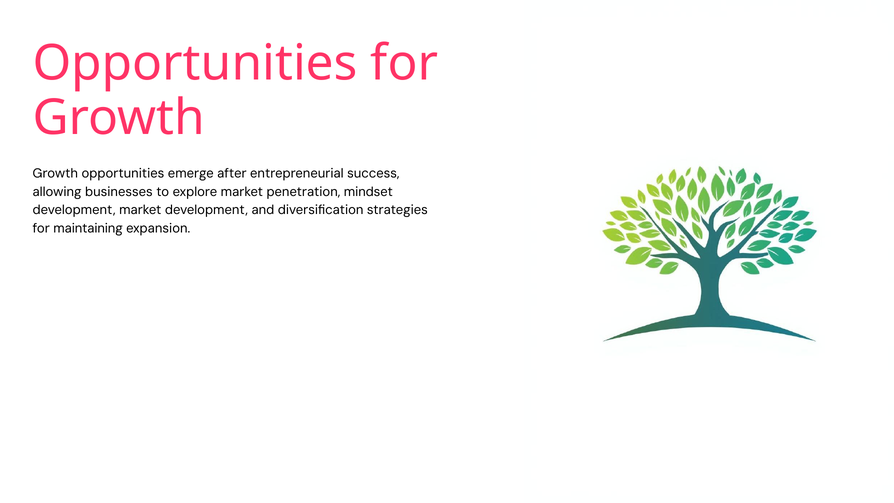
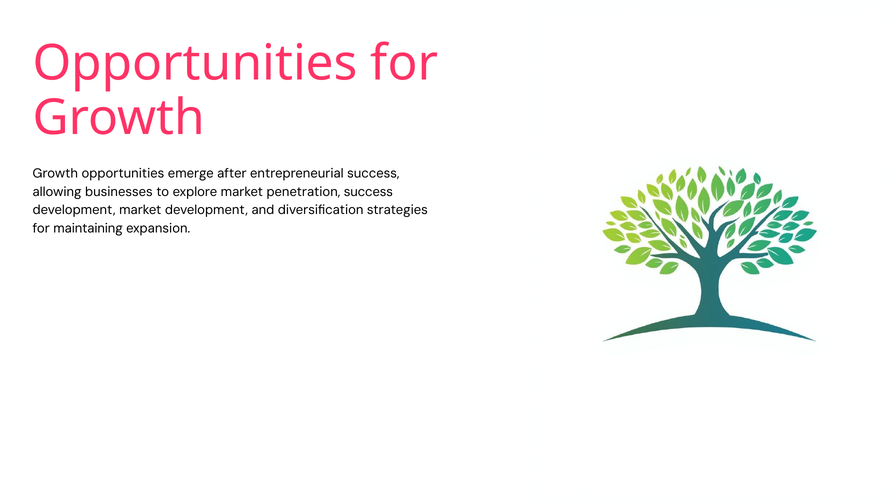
penetration mindset: mindset -> success
